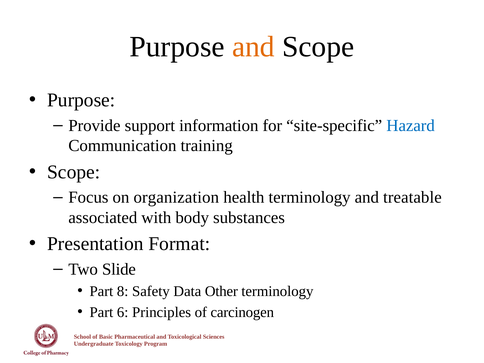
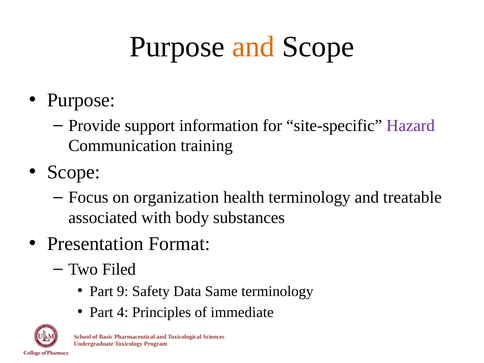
Hazard colour: blue -> purple
Slide: Slide -> Filed
8: 8 -> 9
Other: Other -> Same
6: 6 -> 4
carcinogen: carcinogen -> immediate
